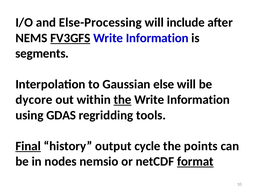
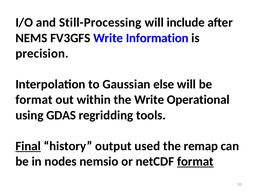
Else-Processing: Else-Processing -> Still-Processing
FV3GFS underline: present -> none
segments: segments -> precision
dycore at (34, 100): dycore -> format
the at (123, 100) underline: present -> none
Information at (198, 100): Information -> Operational
cycle: cycle -> used
points: points -> remap
